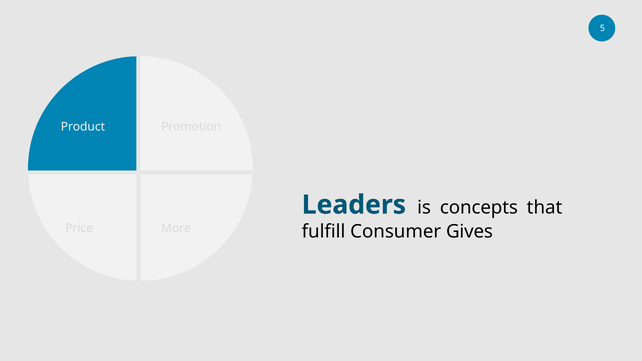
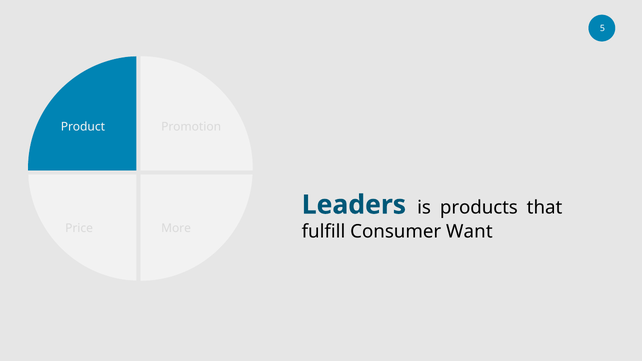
concepts: concepts -> products
Gives: Gives -> Want
